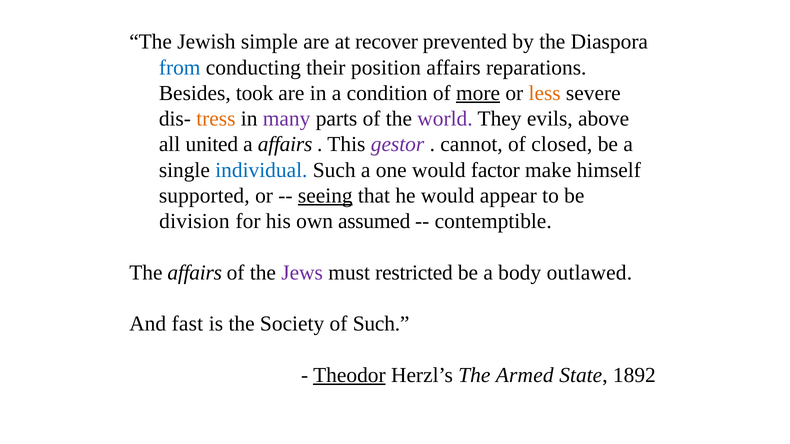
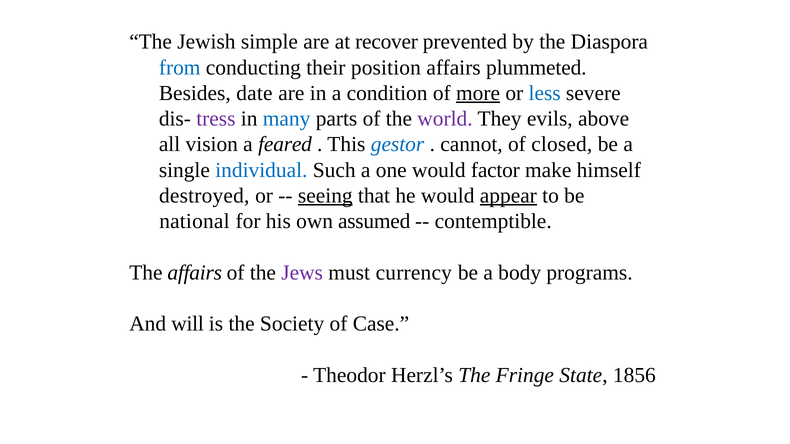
reparations: reparations -> plummeted
took: took -> date
less colour: orange -> blue
tress colour: orange -> purple
many colour: purple -> blue
united: united -> vision
a affairs: affairs -> feared
gestor colour: purple -> blue
supported: supported -> destroyed
appear underline: none -> present
division: division -> national
restricted: restricted -> currency
outlawed: outlawed -> programs
fast: fast -> will
of Such: Such -> Case
Theodor underline: present -> none
Armed: Armed -> Fringe
1892: 1892 -> 1856
